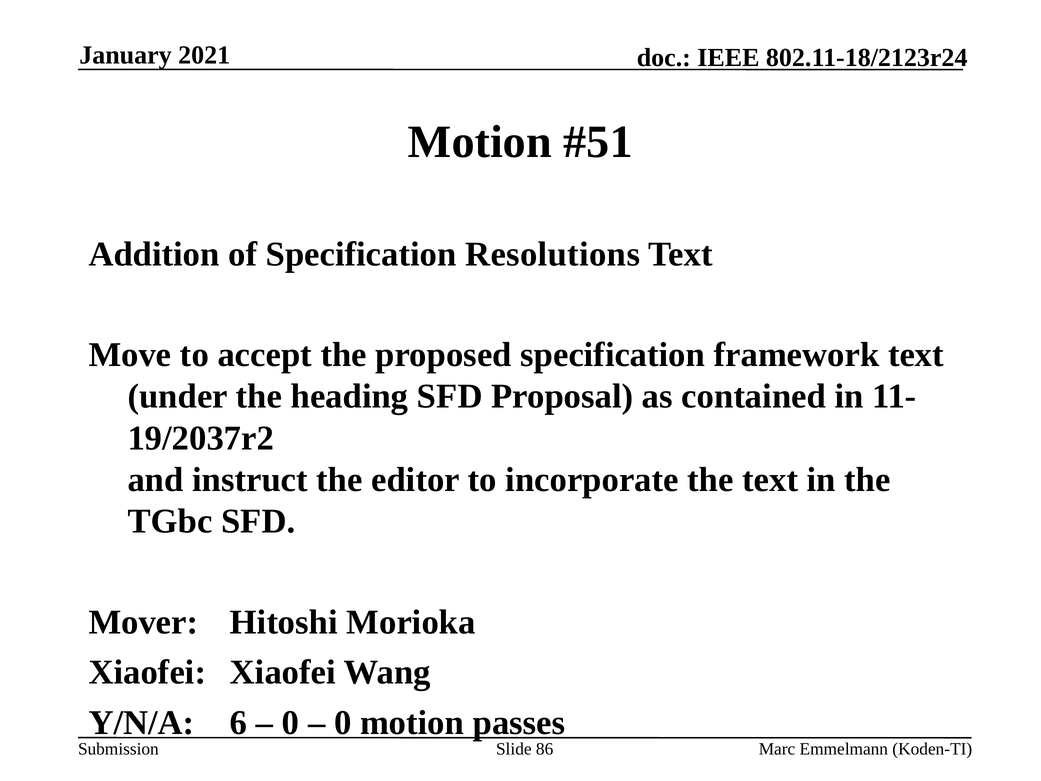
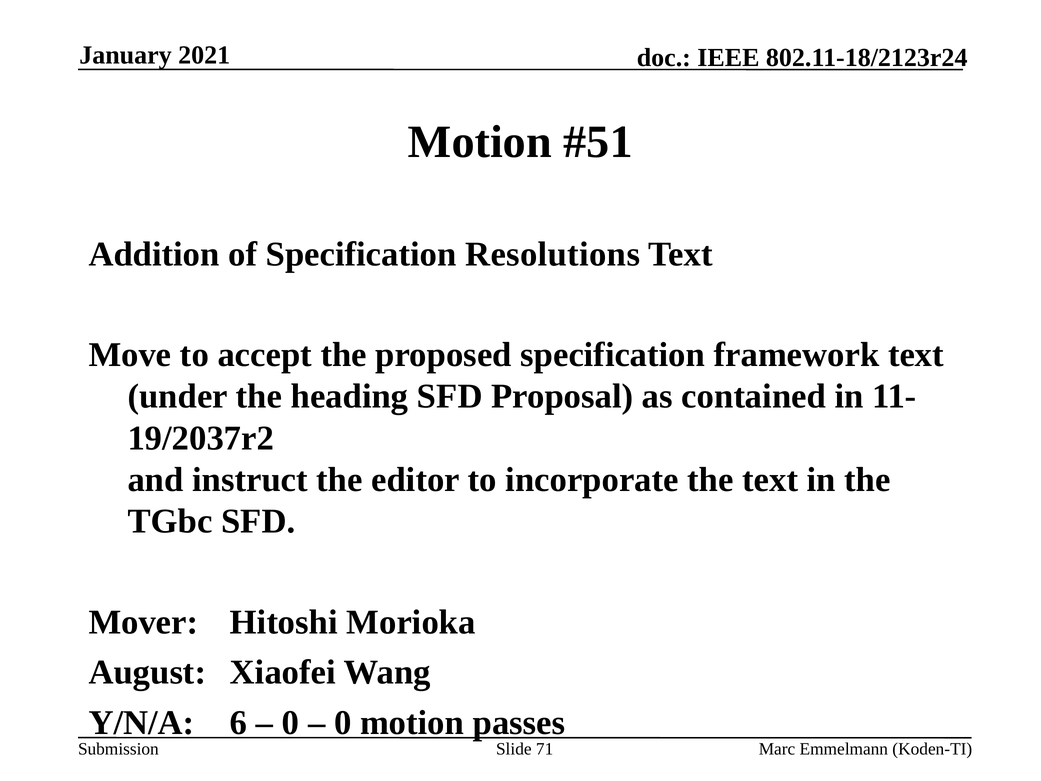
Xiaofei at (147, 672): Xiaofei -> August
86: 86 -> 71
